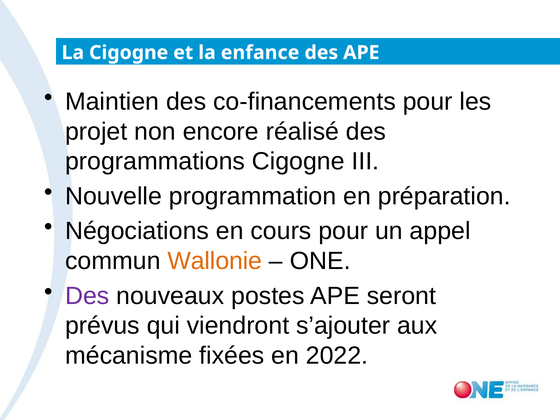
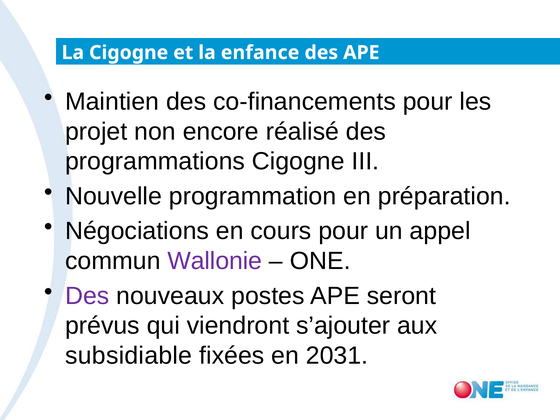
Wallonie colour: orange -> purple
mécanisme: mécanisme -> subsidiable
2022: 2022 -> 2031
